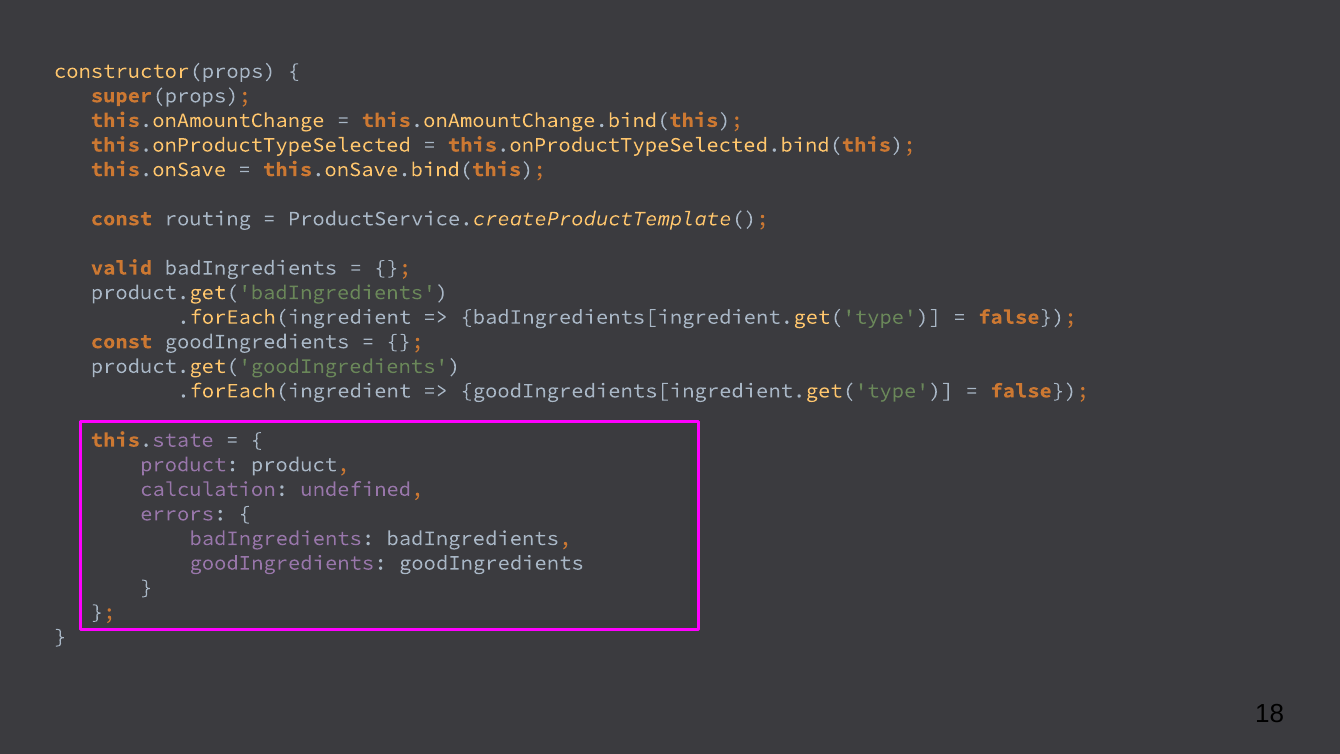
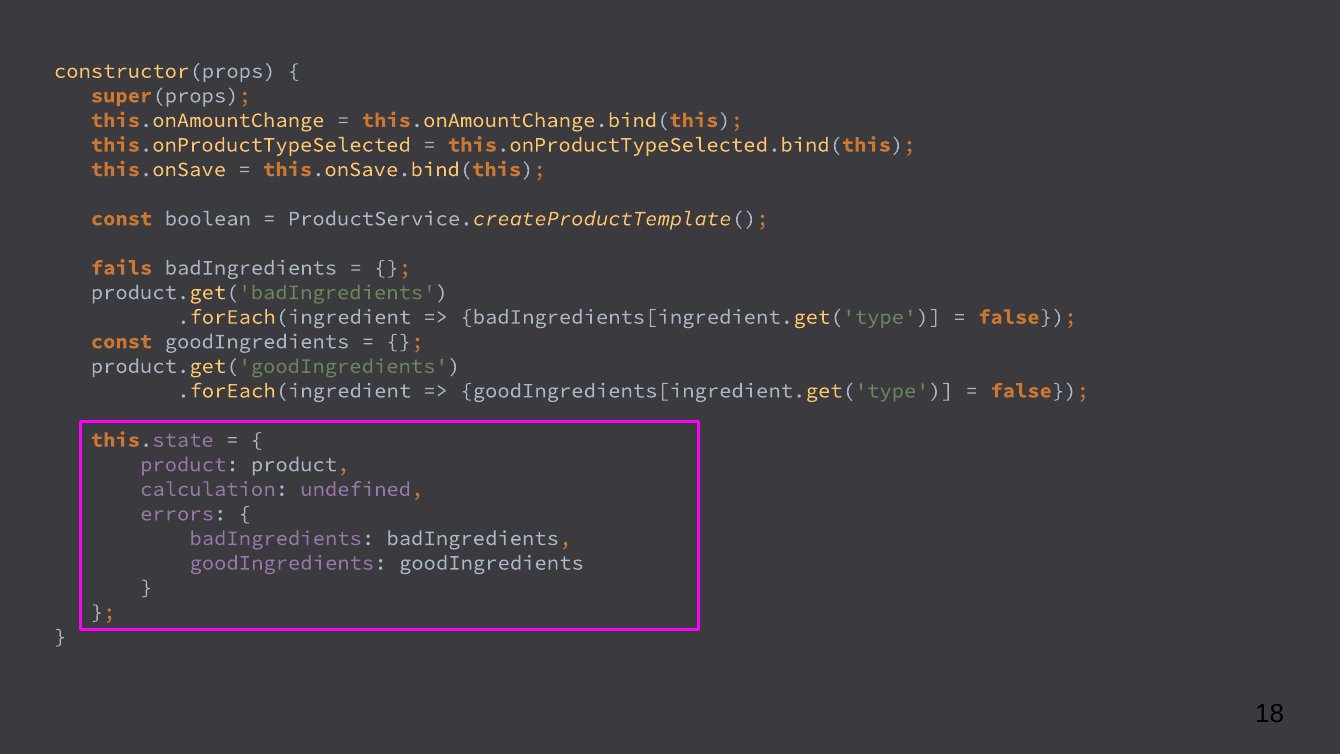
routing: routing -> boolean
valid: valid -> fails
